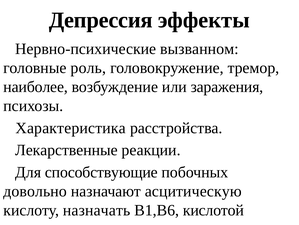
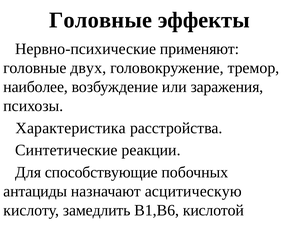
Депрессия at (101, 20): Депрессия -> Головные
вызванном: вызванном -> применяют
роль: роль -> двух
Лекарственные: Лекарственные -> Синтетические
довольно: довольно -> антациды
назначать: назначать -> замедлить
